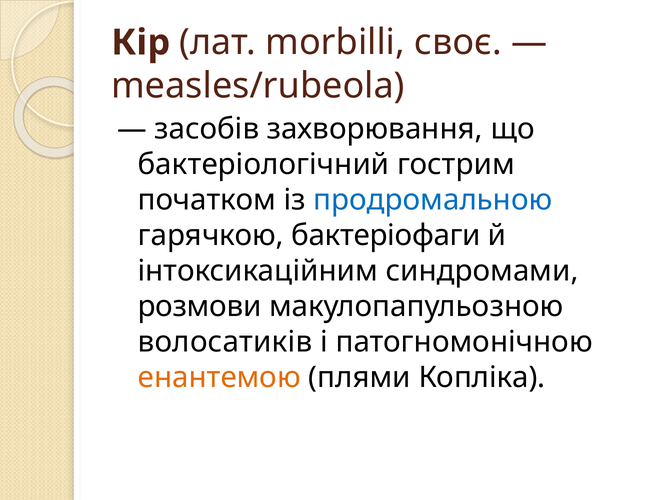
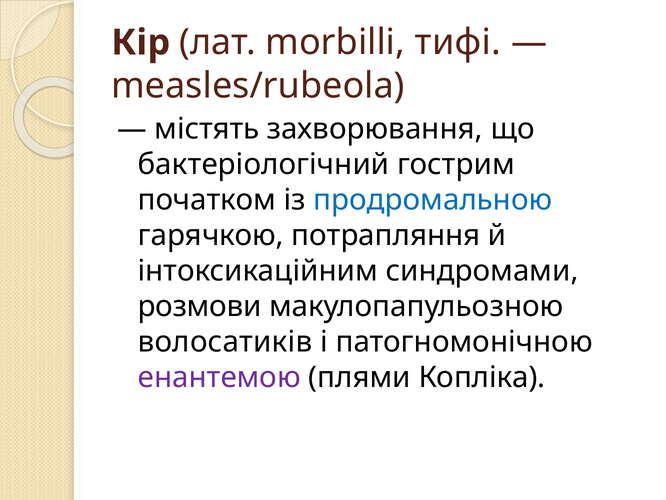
своє: своє -> тифі
засобів: засобів -> містять
бактеріофаги: бактеріофаги -> потрапляння
енантемою colour: orange -> purple
